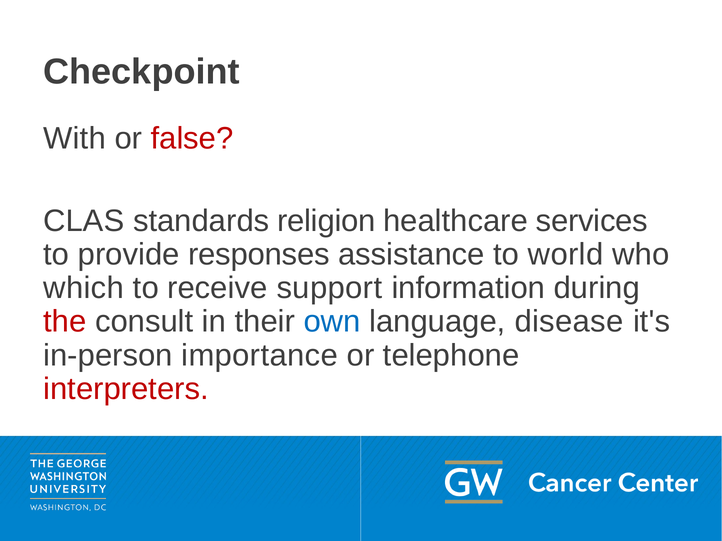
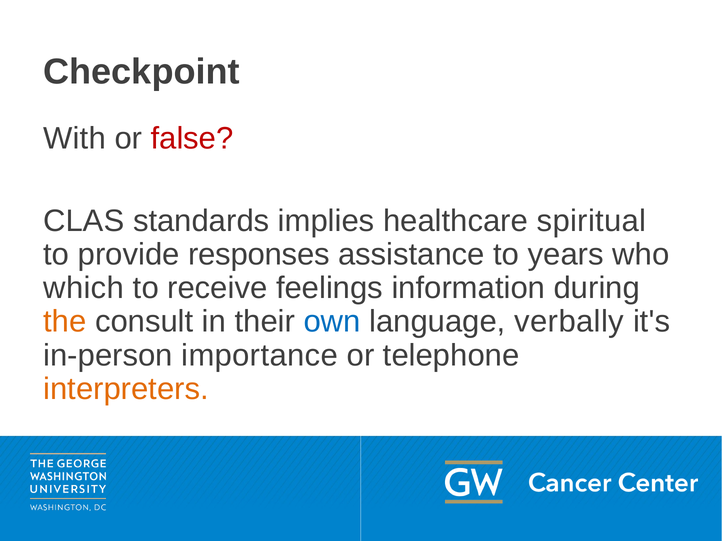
religion: religion -> implies
services: services -> spiritual
world: world -> years
support: support -> feelings
the colour: red -> orange
disease: disease -> verbally
interpreters colour: red -> orange
